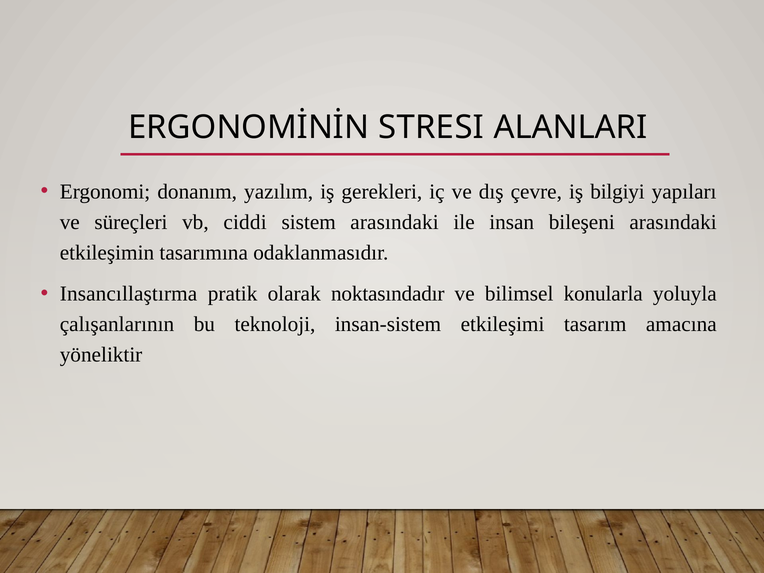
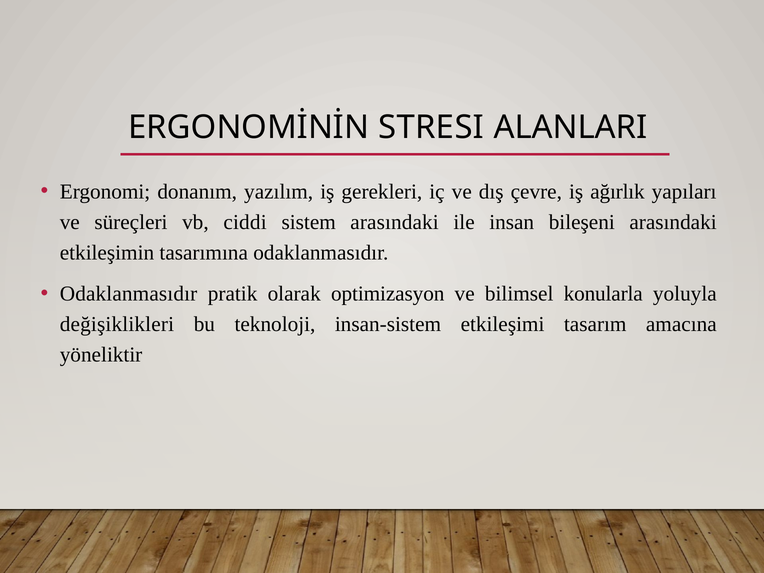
bilgiyi: bilgiyi -> ağırlık
Insancıllaştırma at (129, 294): Insancıllaştırma -> Odaklanmasıdır
noktasındadır: noktasındadır -> optimizasyon
çalışanlarının: çalışanlarının -> değişiklikleri
